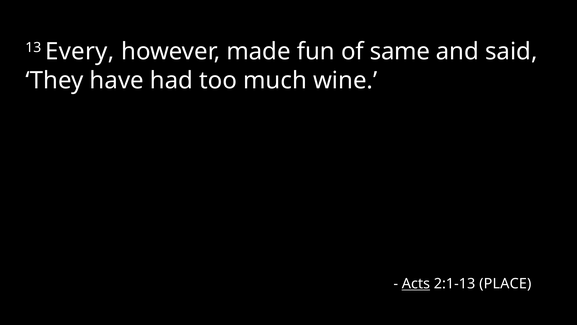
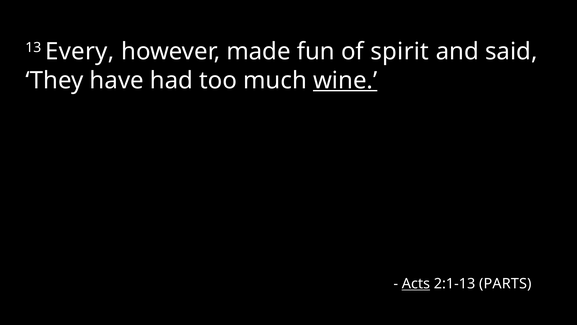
same: same -> spirit
wine underline: none -> present
PLACE: PLACE -> PARTS
